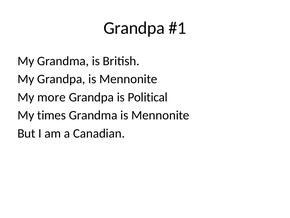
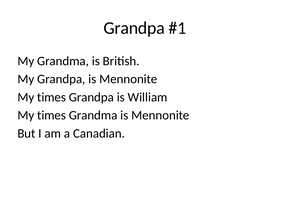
more at (51, 97): more -> times
Political: Political -> William
